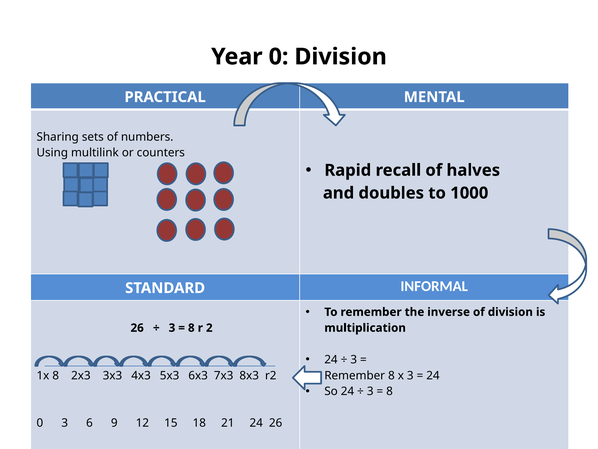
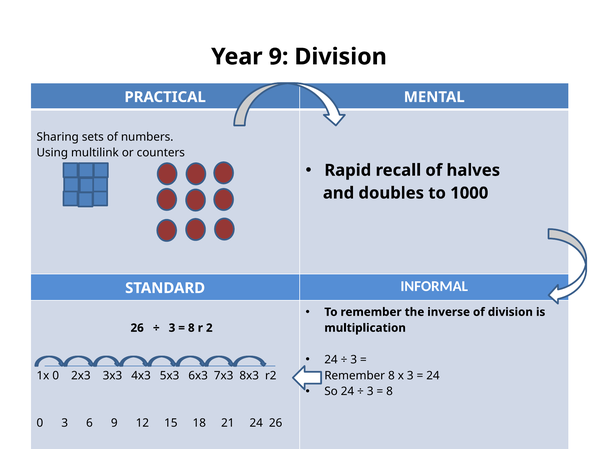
Year 0: 0 -> 9
1x 8: 8 -> 0
